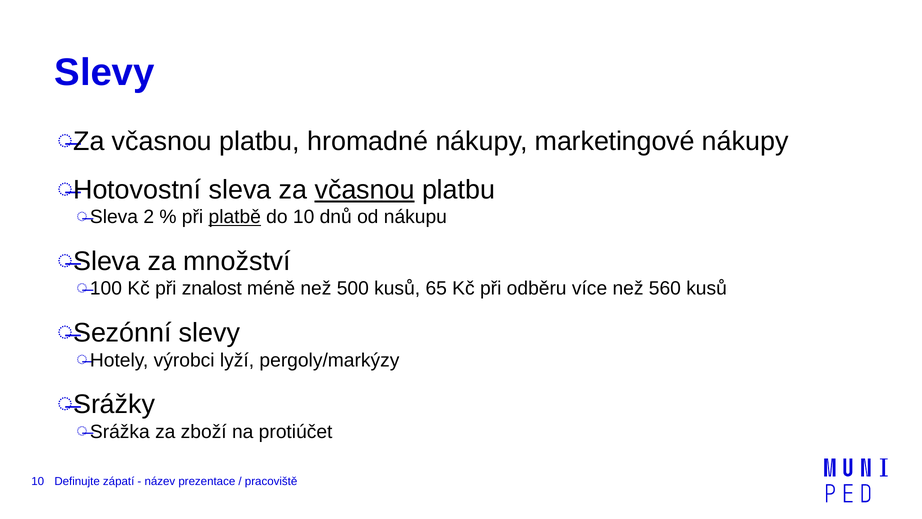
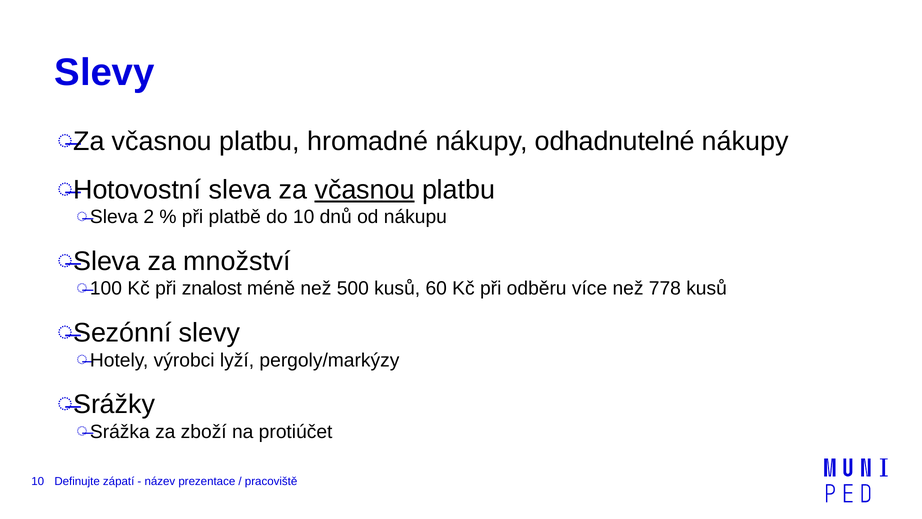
marketingové: marketingové -> odhadnutelné
platbě underline: present -> none
65: 65 -> 60
560: 560 -> 778
